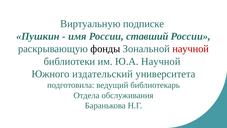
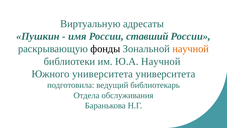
подписке: подписке -> адресаты
научной at (191, 49) colour: red -> orange
Южного издательский: издательский -> университета
